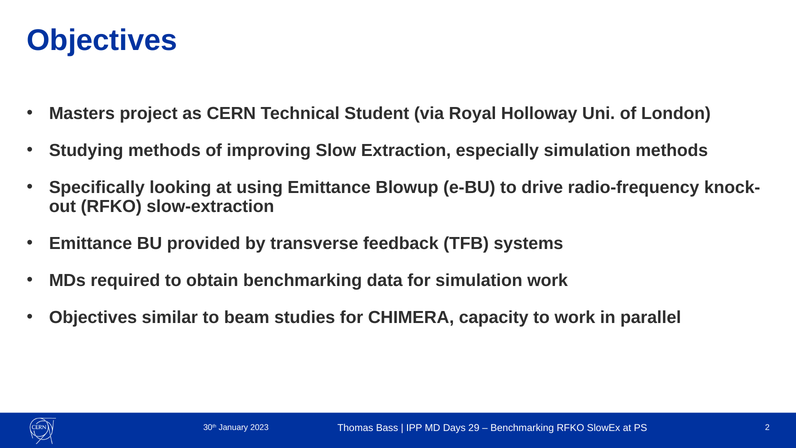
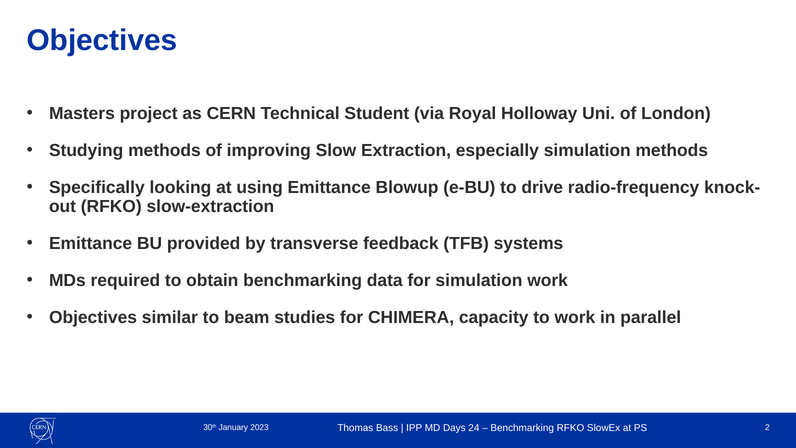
29: 29 -> 24
